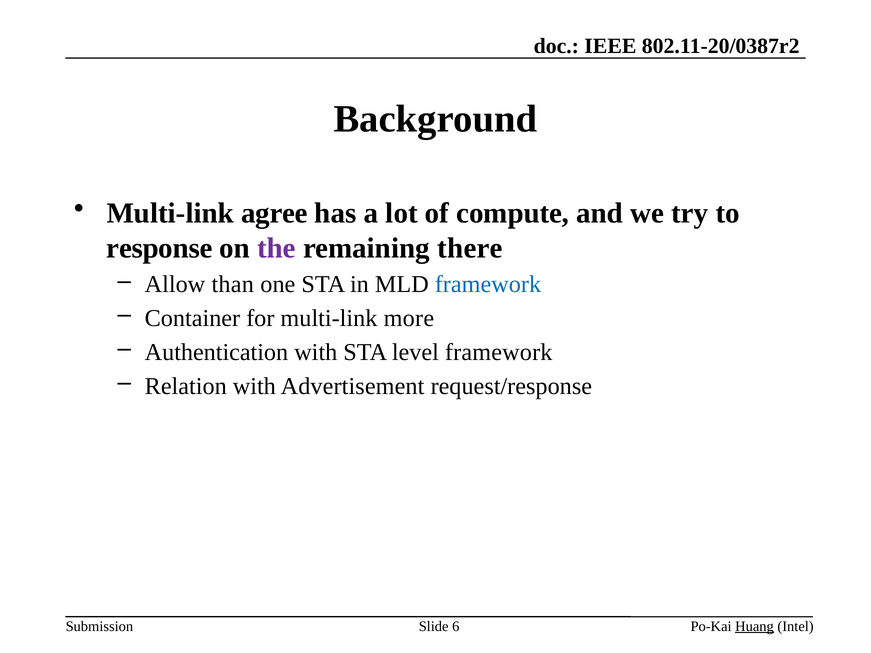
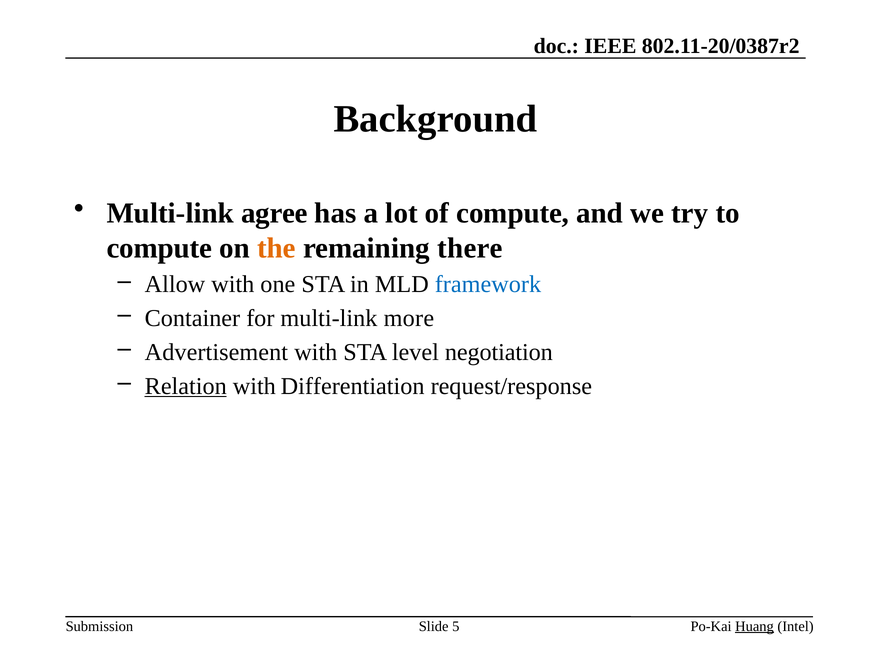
response at (159, 248): response -> compute
the colour: purple -> orange
Allow than: than -> with
Authentication: Authentication -> Advertisement
level framework: framework -> negotiation
Relation underline: none -> present
Advertisement: Advertisement -> Differentiation
6: 6 -> 5
